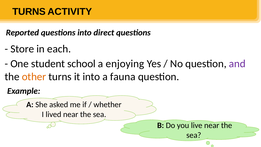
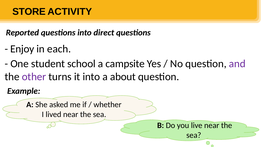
TURNS at (29, 12): TURNS -> STORE
Store: Store -> Enjoy
enjoying: enjoying -> campsite
other colour: orange -> purple
fauna: fauna -> about
